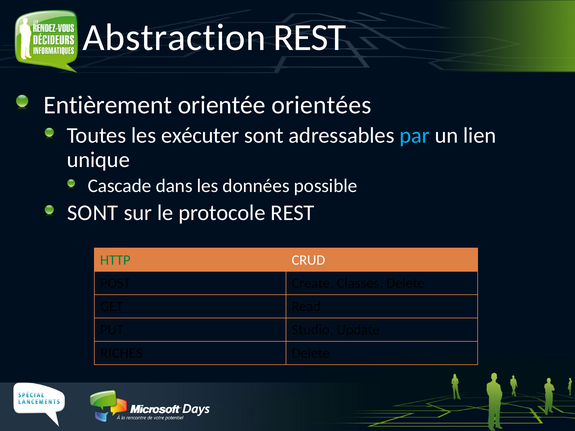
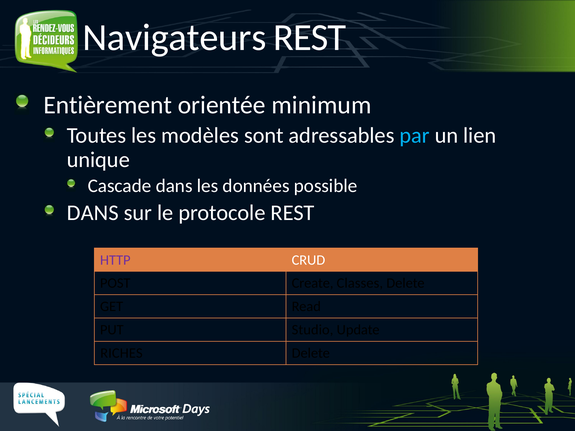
Abstraction: Abstraction -> Navigateurs
orientées: orientées -> minimum
exécuter: exécuter -> modèles
SONT at (93, 213): SONT -> DANS
HTTP colour: green -> purple
